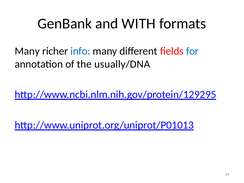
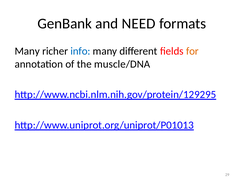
WITH: WITH -> NEED
for colour: blue -> orange
usually/DNA: usually/DNA -> muscle/DNA
